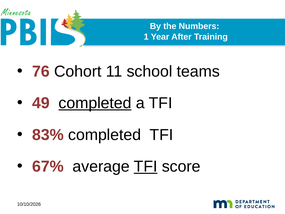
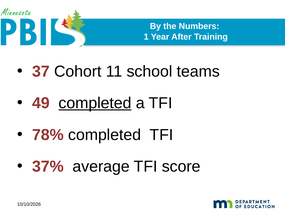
76: 76 -> 37
83%: 83% -> 78%
67%: 67% -> 37%
TFI at (146, 166) underline: present -> none
